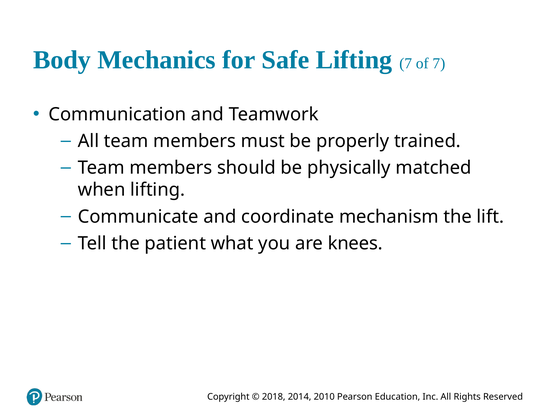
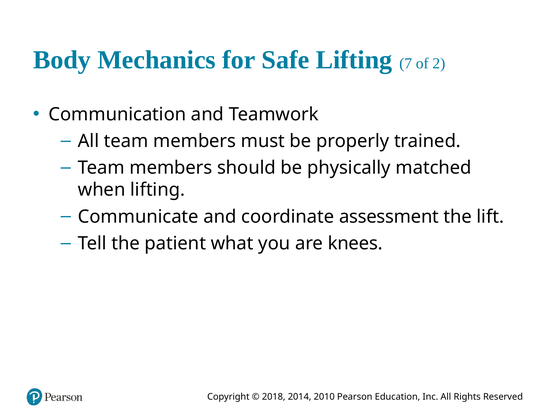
of 7: 7 -> 2
mechanism: mechanism -> assessment
